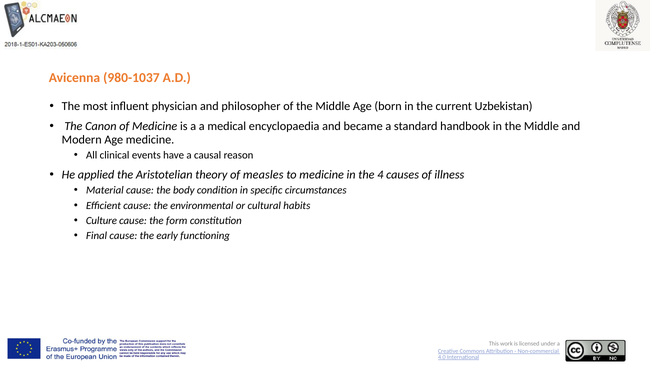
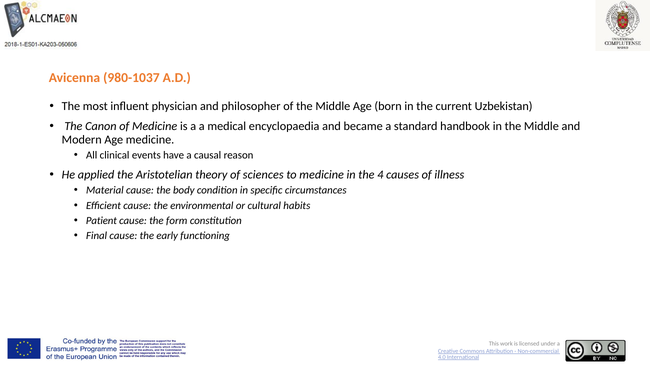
measles: measles -> sciences
Culture: Culture -> Patient
